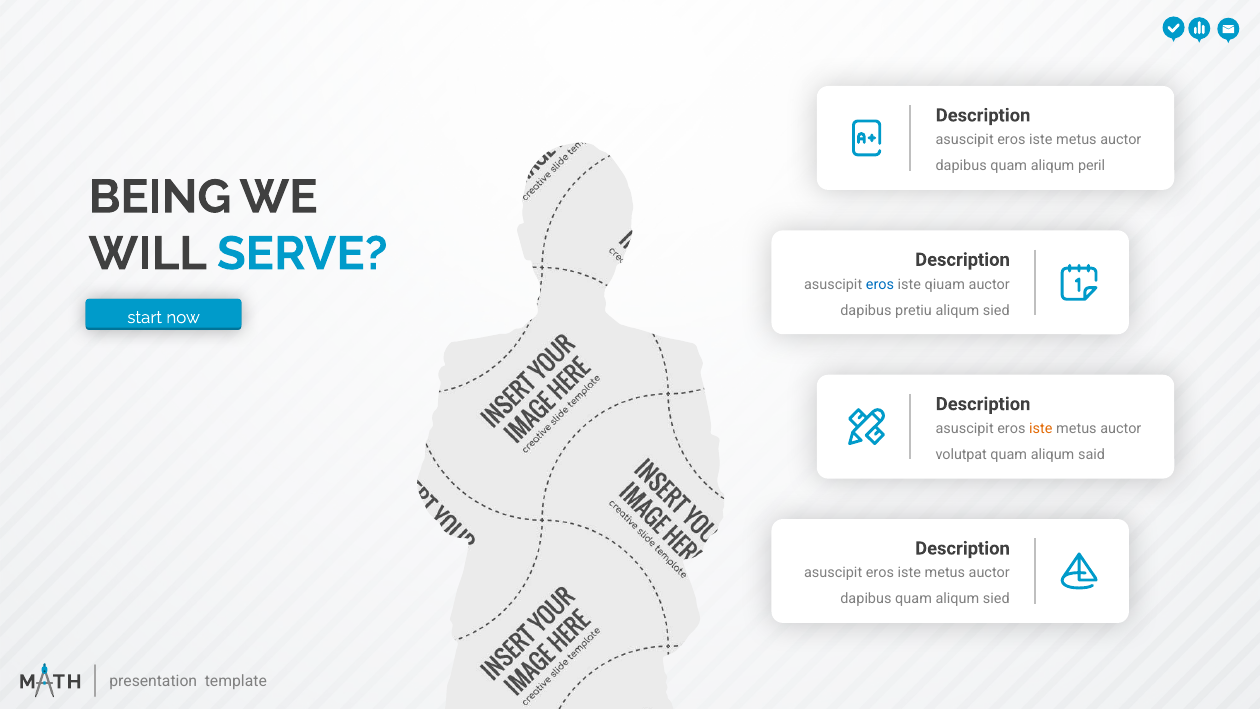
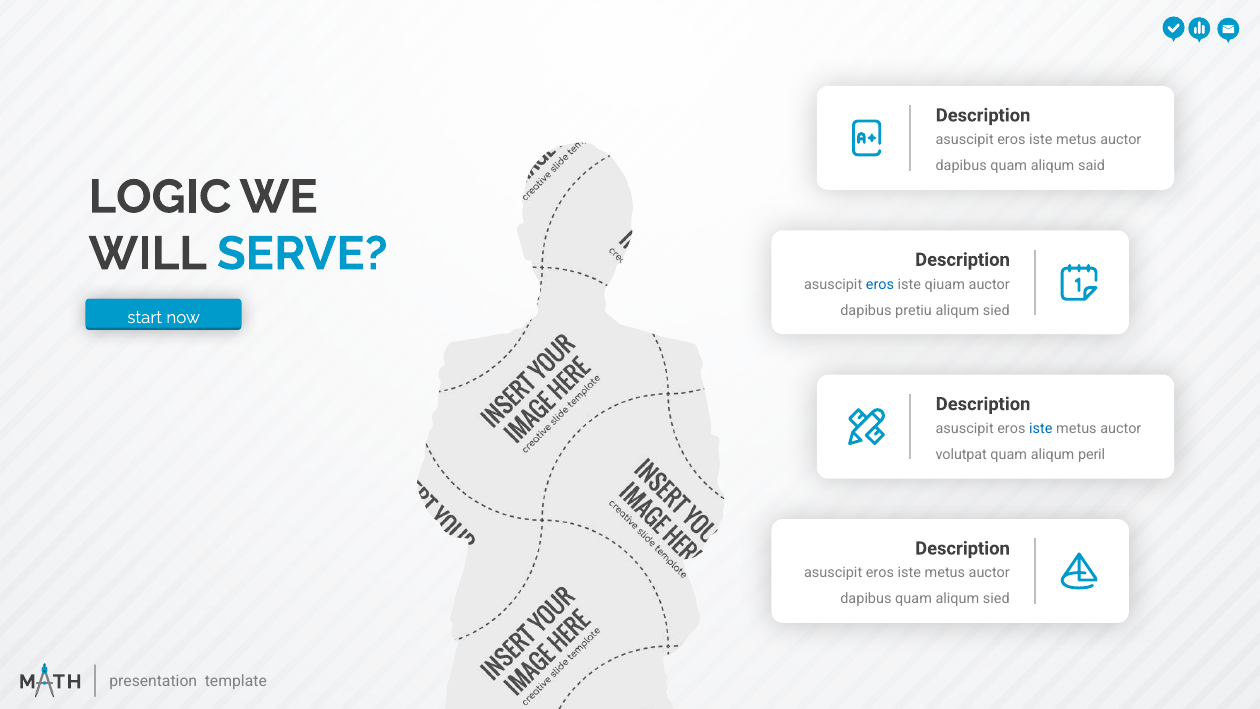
peril: peril -> said
BEING: BEING -> LOGIC
iste at (1041, 429) colour: orange -> blue
said: said -> peril
